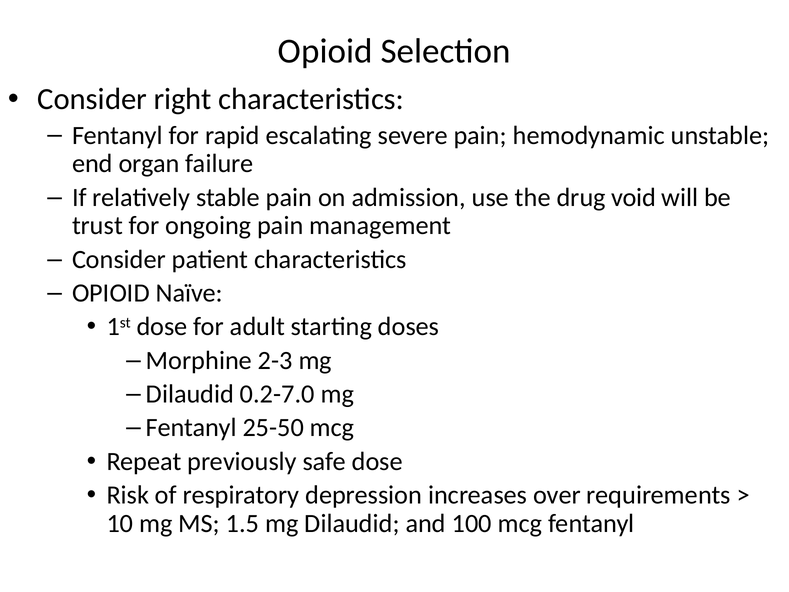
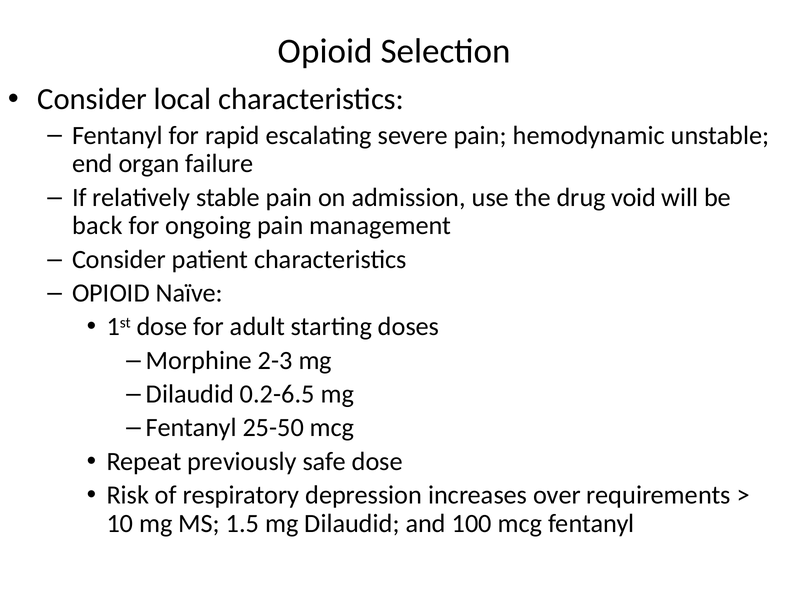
right: right -> local
trust: trust -> back
0.2-7.0: 0.2-7.0 -> 0.2-6.5
